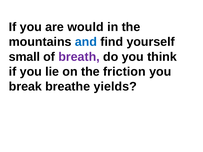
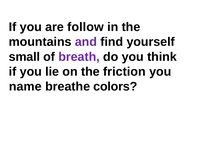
would: would -> follow
and colour: blue -> purple
break: break -> name
yields: yields -> colors
